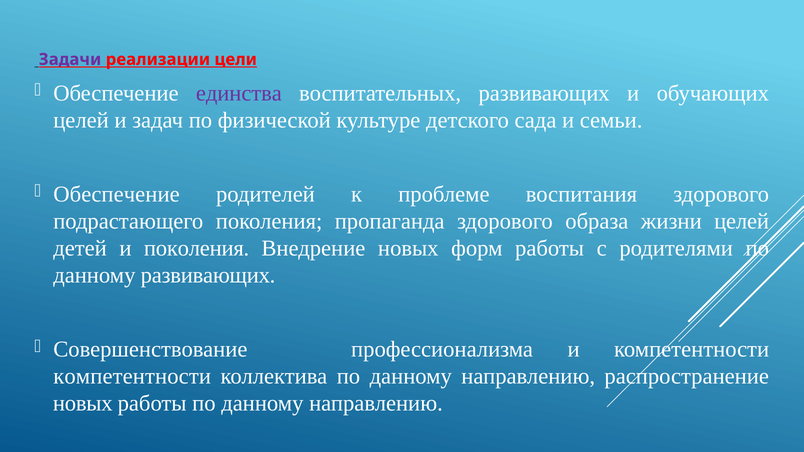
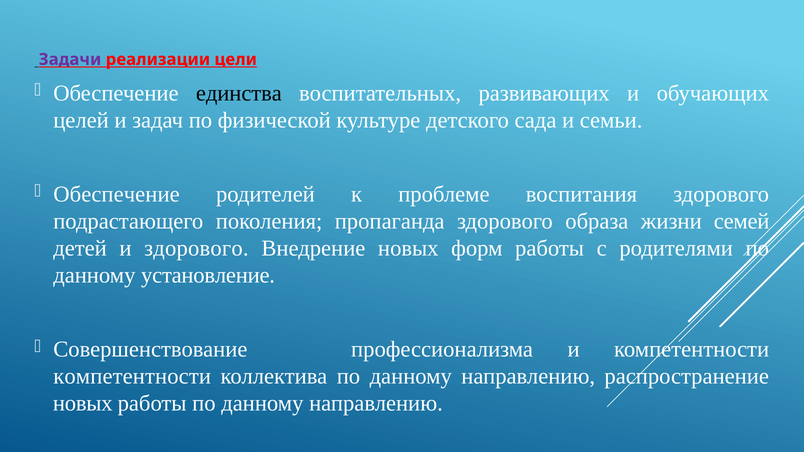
единства colour: purple -> black
жизни целей: целей -> семей
и поколения: поколения -> здорового
данному развивающих: развивающих -> установление
